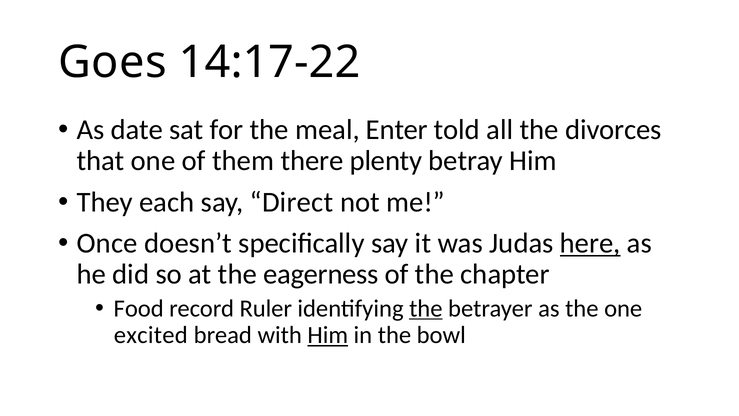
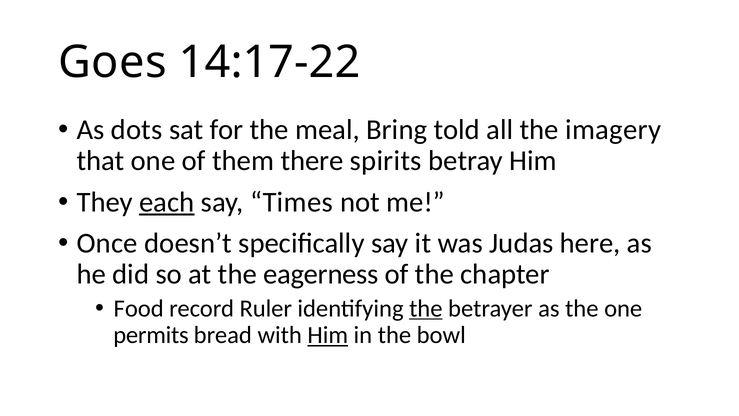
date: date -> dots
Enter: Enter -> Bring
divorces: divorces -> imagery
plenty: plenty -> spirits
each underline: none -> present
Direct: Direct -> Times
here underline: present -> none
excited: excited -> permits
